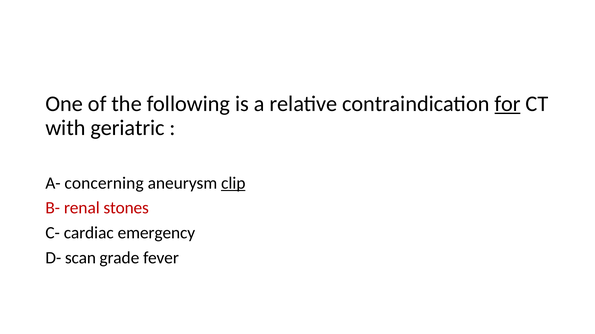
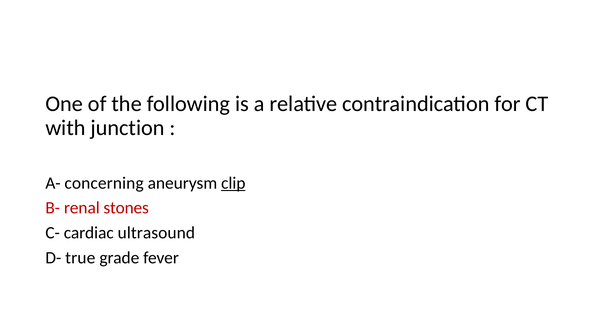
for underline: present -> none
geriatric: geriatric -> junction
emergency: emergency -> ultrasound
scan: scan -> true
